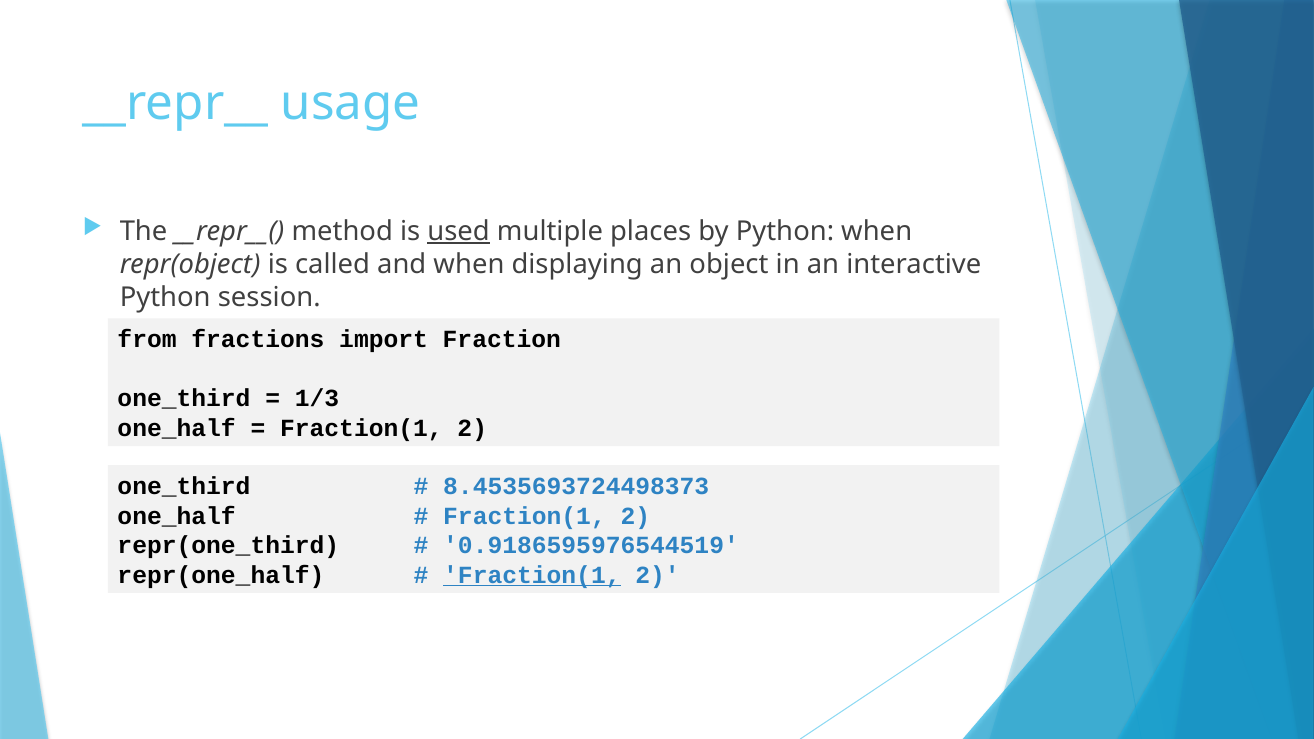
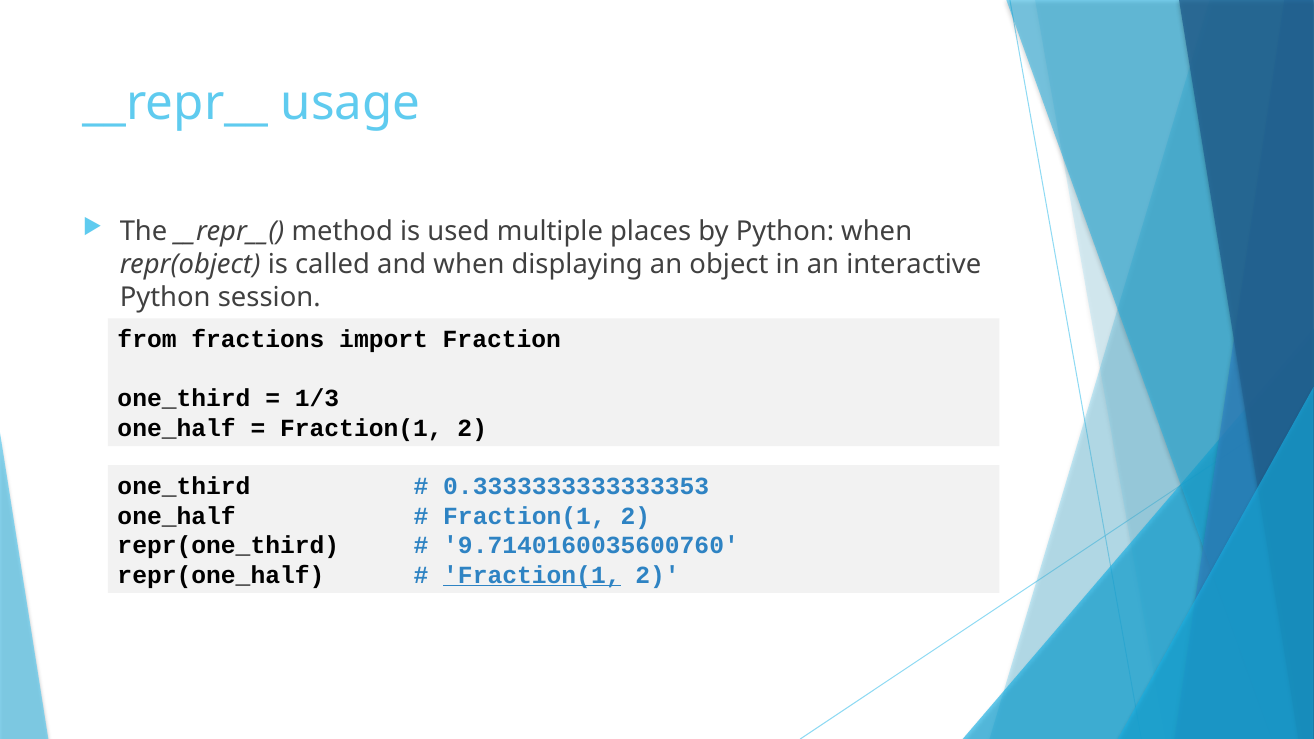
used underline: present -> none
8.4535693724498373: 8.4535693724498373 -> 0.3333333333333353
0.9186595976544519: 0.9186595976544519 -> 9.7140160035600760
